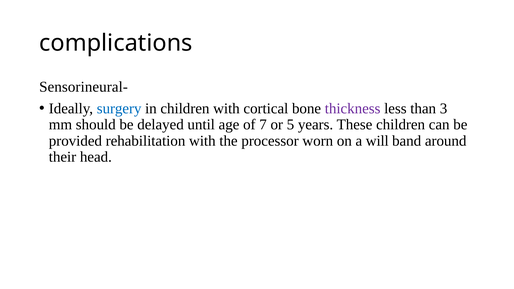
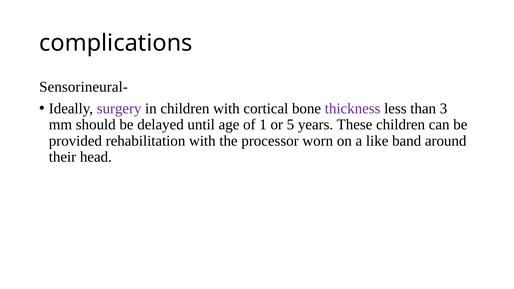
surgery colour: blue -> purple
7: 7 -> 1
will: will -> like
